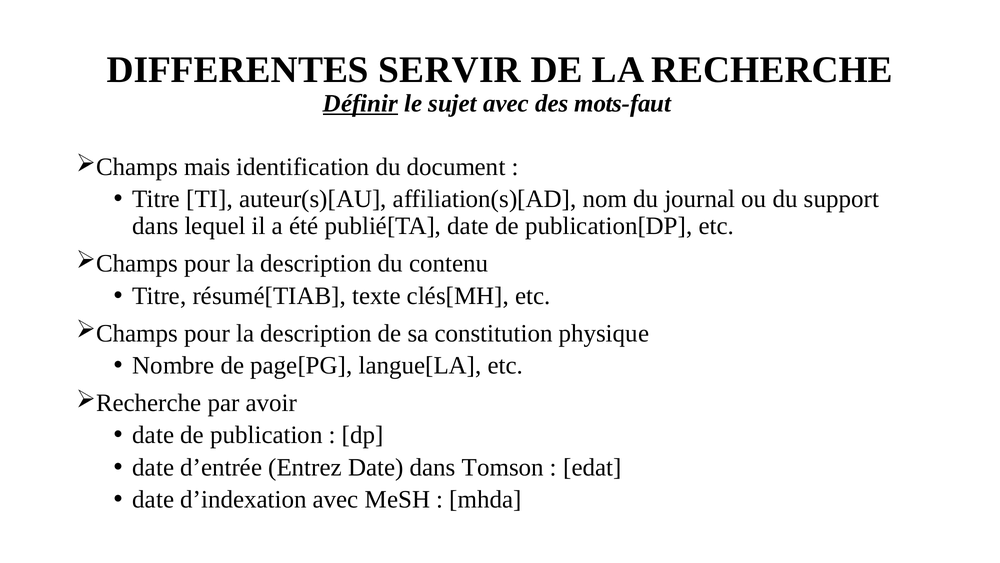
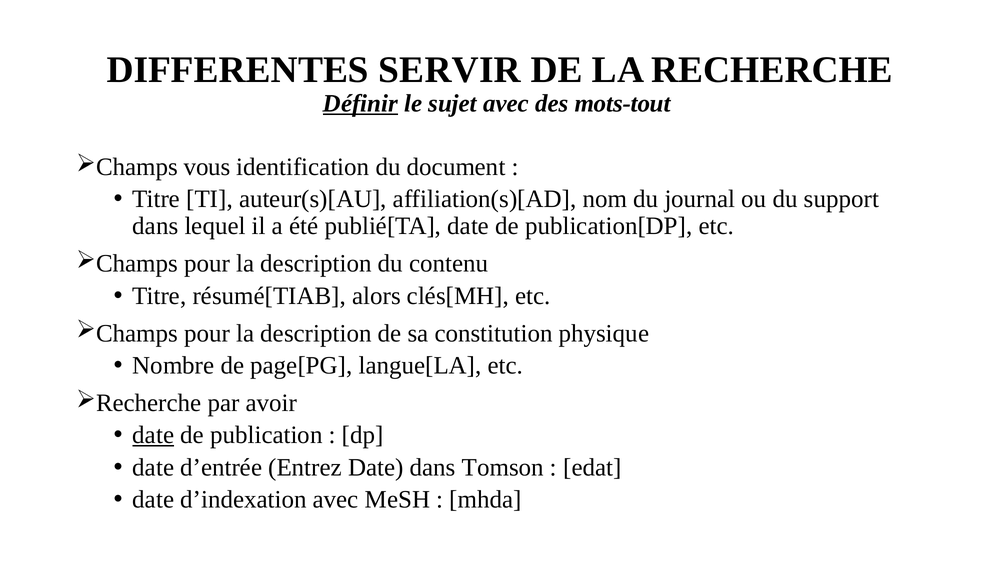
mots-faut: mots-faut -> mots-tout
mais: mais -> vous
texte: texte -> alors
date at (153, 435) underline: none -> present
